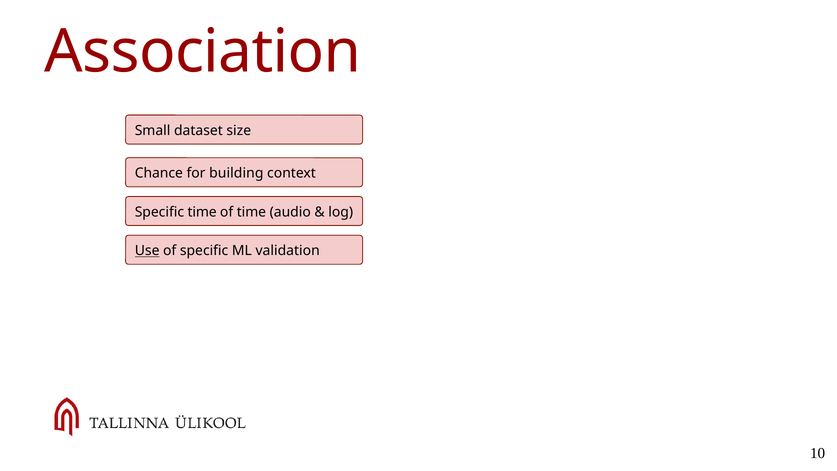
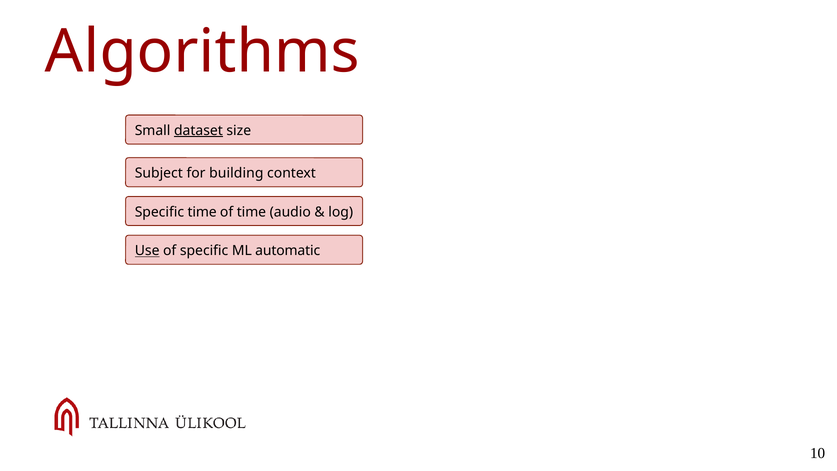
Association: Association -> Algorithms
dataset underline: none -> present
Chance: Chance -> Subject
validation: validation -> automatic
